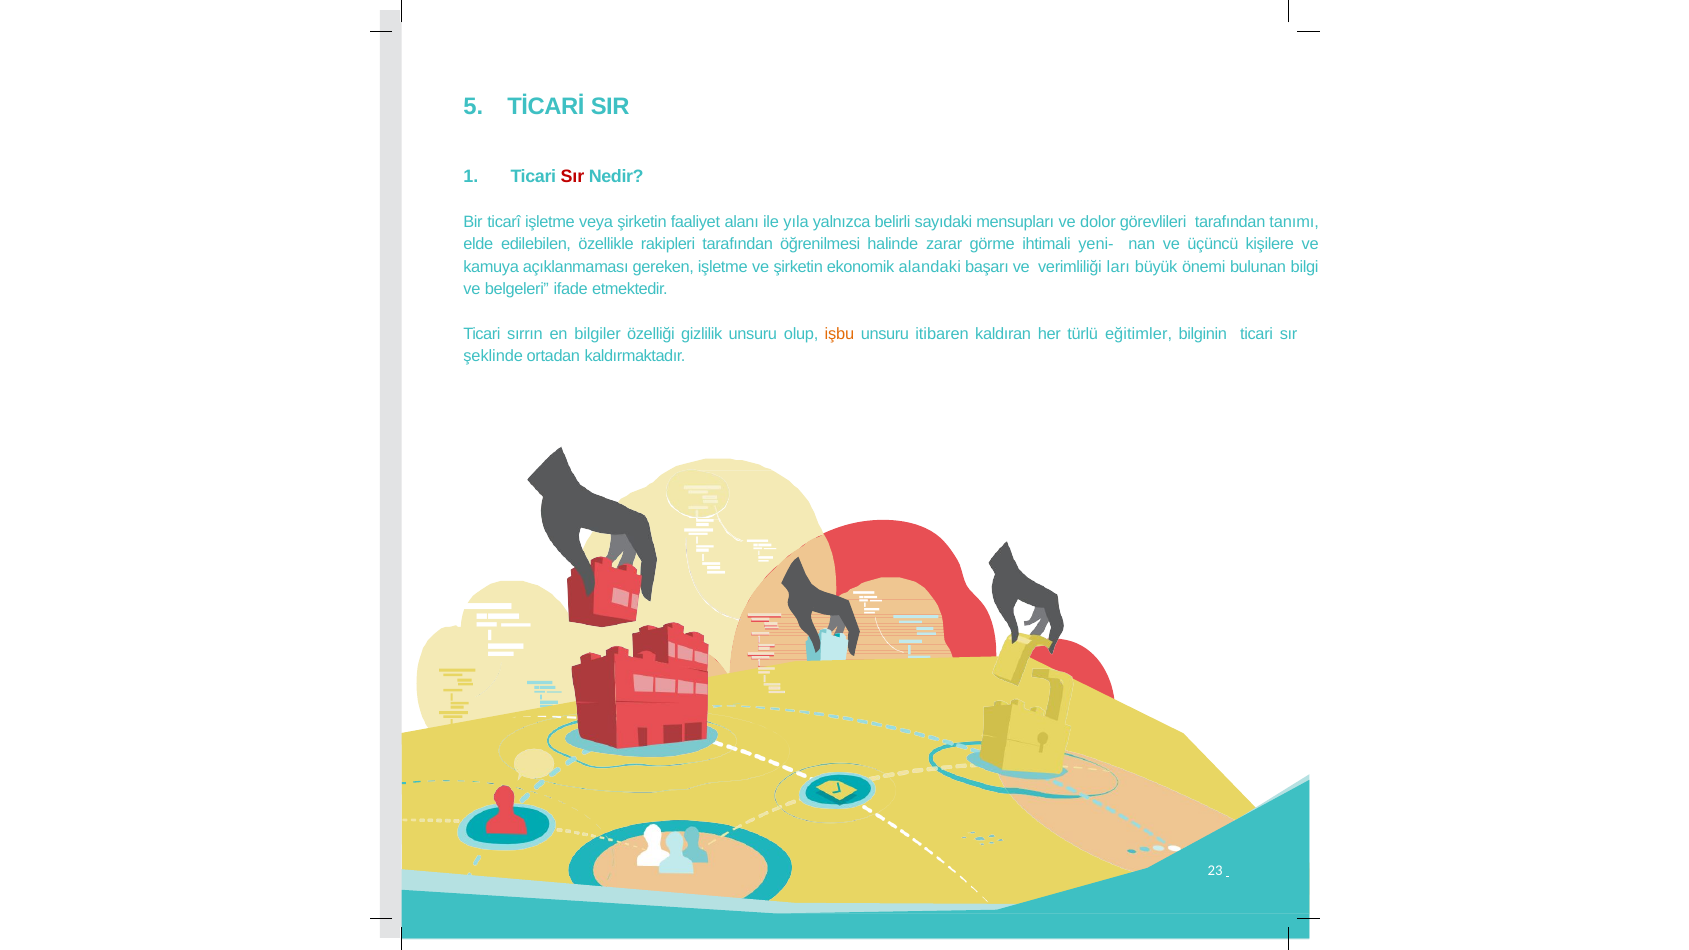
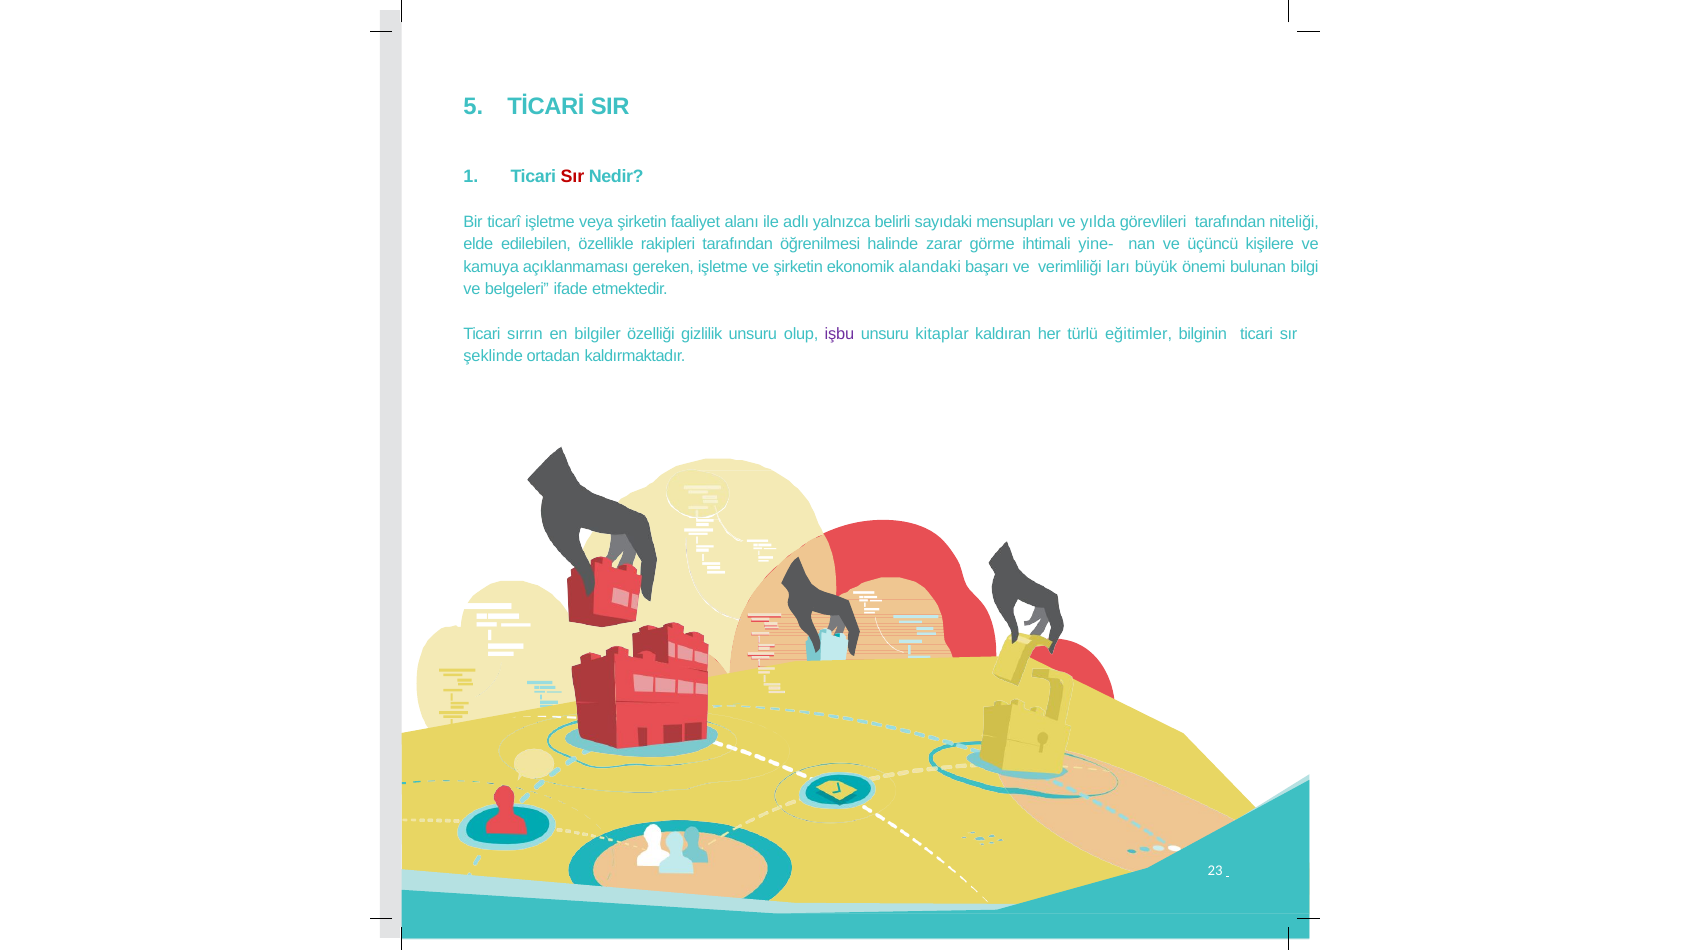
yıla: yıla -> adlı
dolor: dolor -> yılda
tanımı: tanımı -> niteliği
yeni-: yeni- -> yine-
işbu colour: orange -> purple
itibaren: itibaren -> kitaplar
